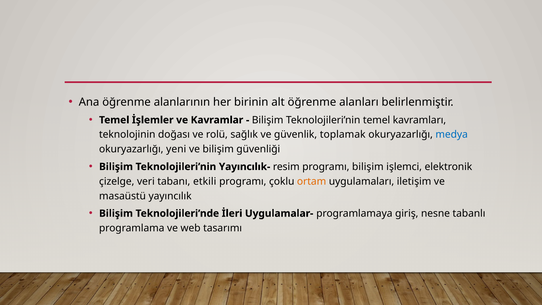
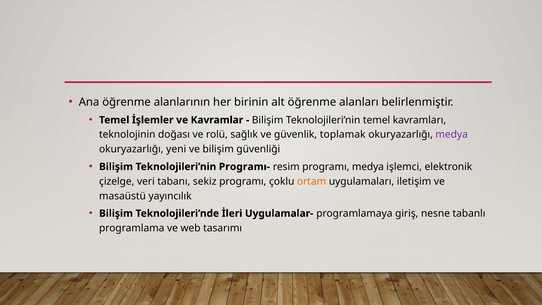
medya at (452, 135) colour: blue -> purple
Yayıncılık-: Yayıncılık- -> Programı-
programı bilişim: bilişim -> medya
etkili: etkili -> sekiz
